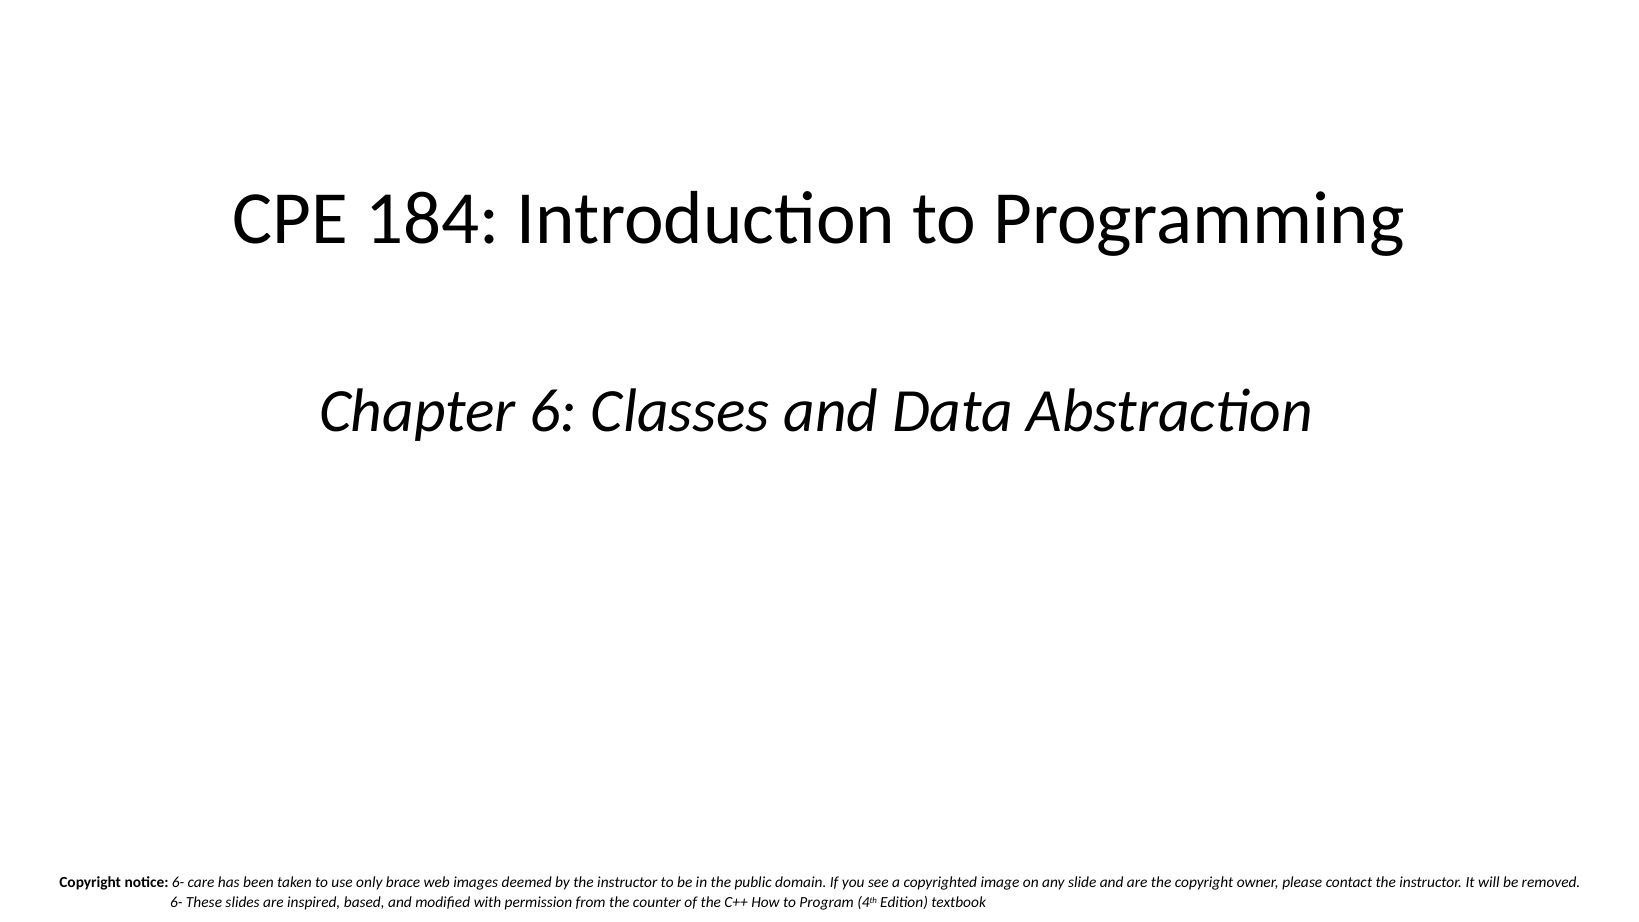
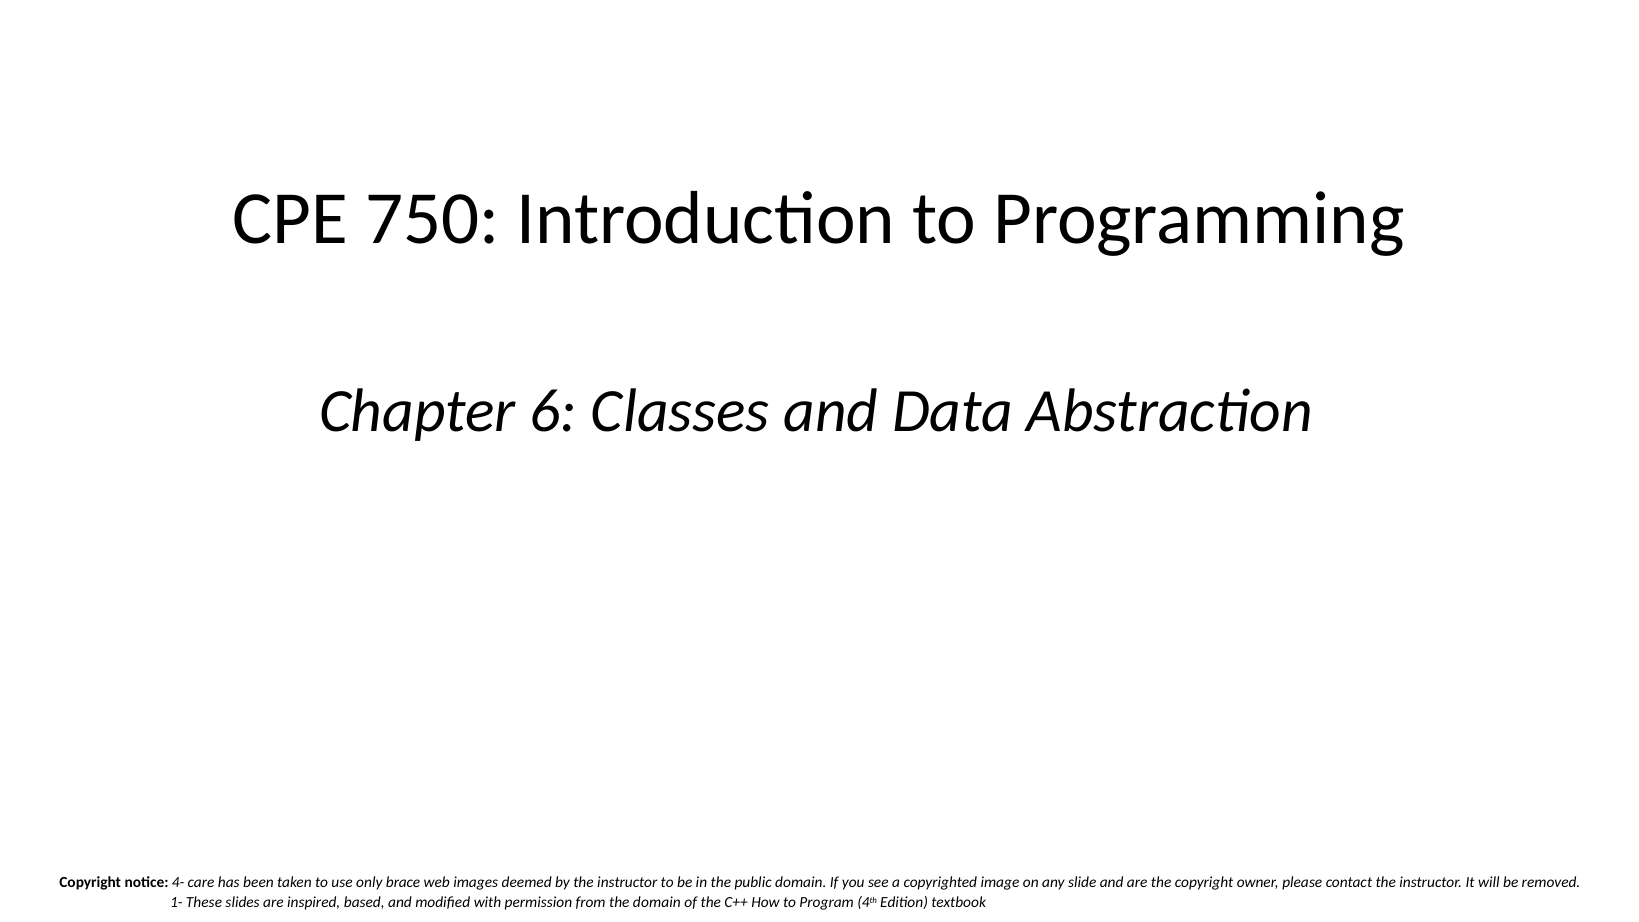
184: 184 -> 750
notice 6-: 6- -> 4-
6- at (176, 903): 6- -> 1-
the counter: counter -> domain
